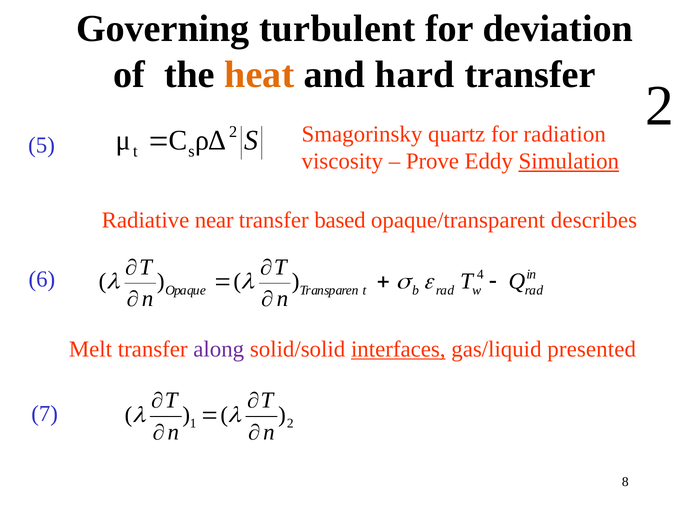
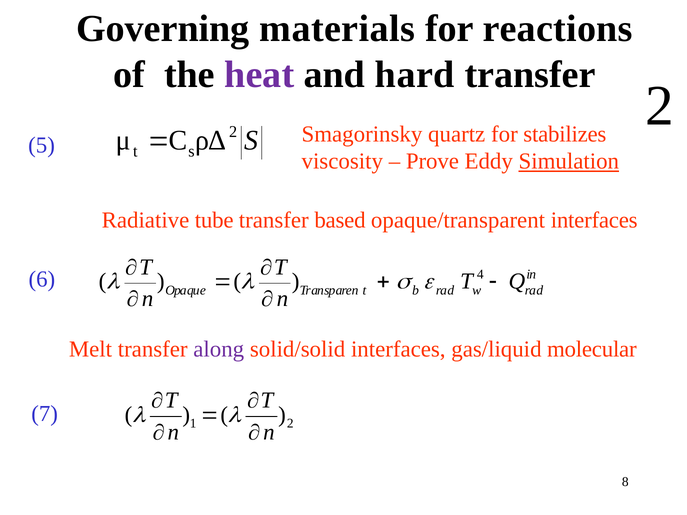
turbulent: turbulent -> materials
deviation: deviation -> reactions
heat colour: orange -> purple
radiation: radiation -> stabilizes
near: near -> tube
opaque/transparent describes: describes -> interfaces
interfaces at (398, 349) underline: present -> none
presented: presented -> molecular
